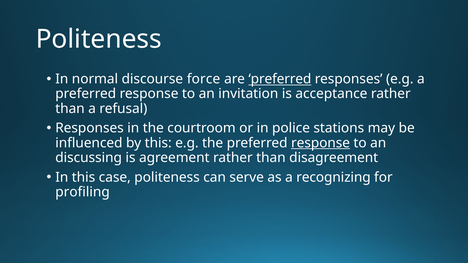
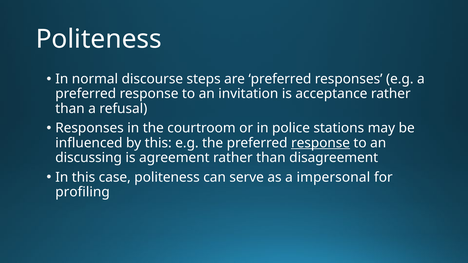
force: force -> steps
preferred at (280, 79) underline: present -> none
recognizing: recognizing -> impersonal
